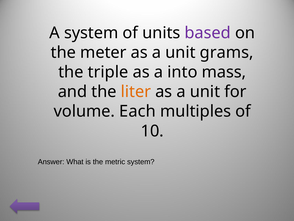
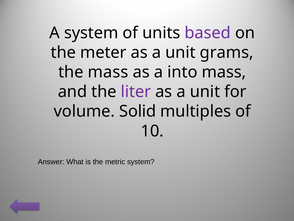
the triple: triple -> mass
liter colour: orange -> purple
Each: Each -> Solid
